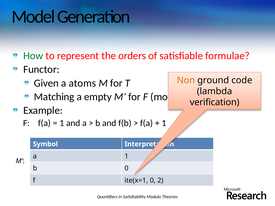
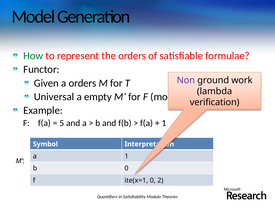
Non colour: orange -> purple
code: code -> work
a atoms: atoms -> orders
Matching: Matching -> Universal
1 at (62, 123): 1 -> 5
